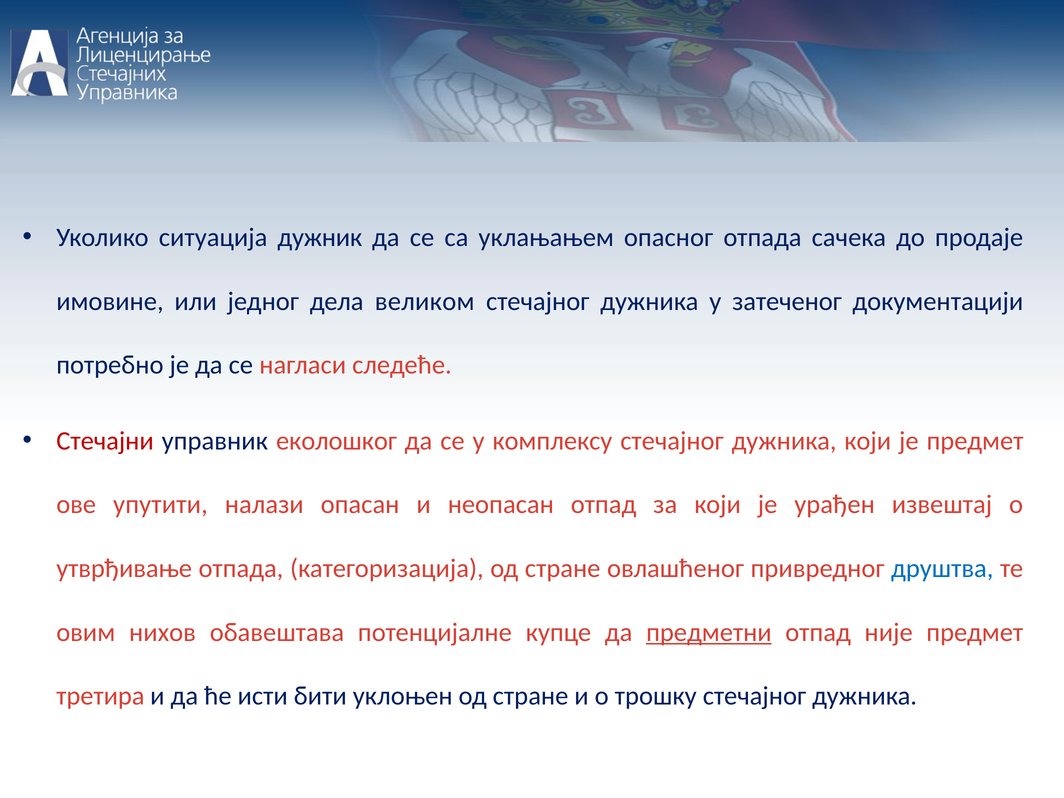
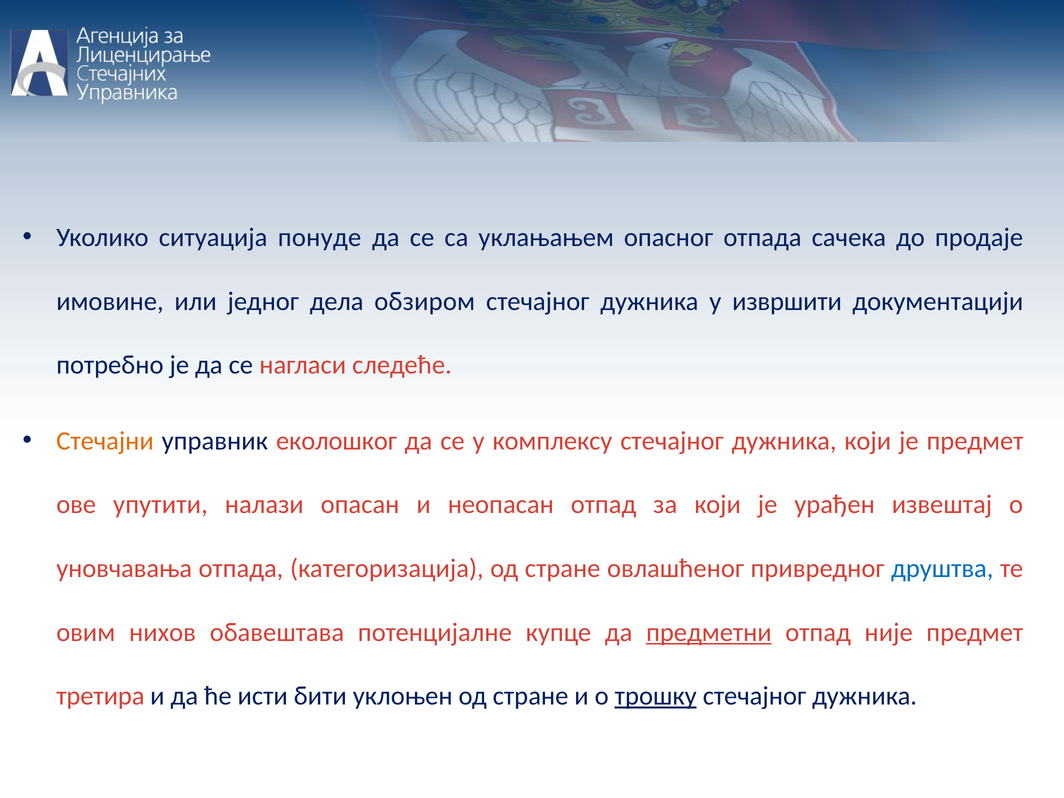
дужник: дужник -> понуде
великом: великом -> обзиром
затеченог: затеченог -> извршити
Стечајни colour: red -> orange
утврђивање: утврђивање -> уновчавања
трошку underline: none -> present
